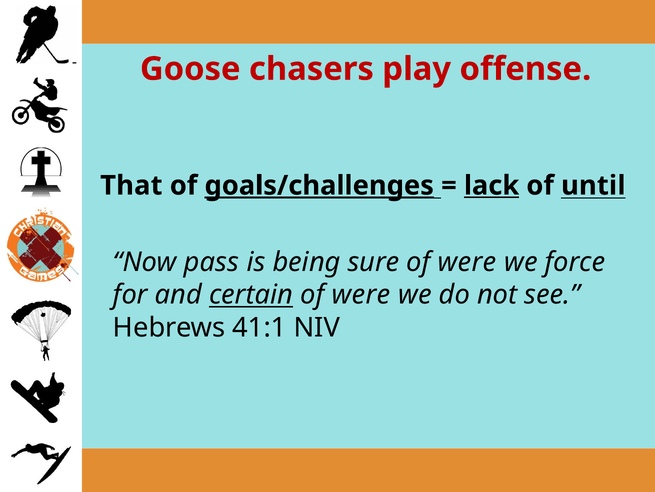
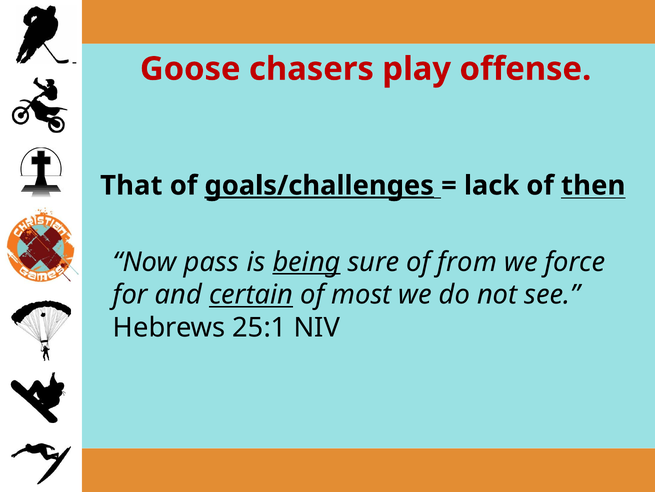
lack underline: present -> none
until: until -> then
being underline: none -> present
sure of were: were -> from
were at (361, 294): were -> most
41:1: 41:1 -> 25:1
